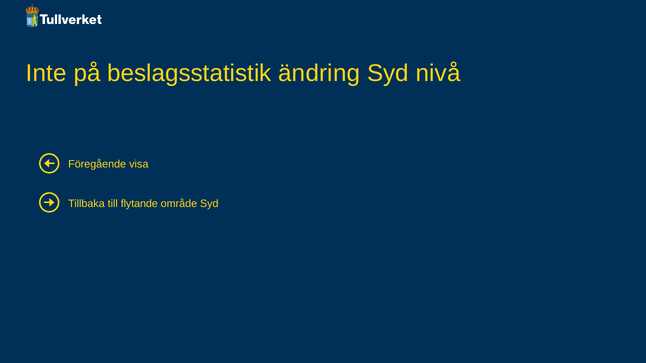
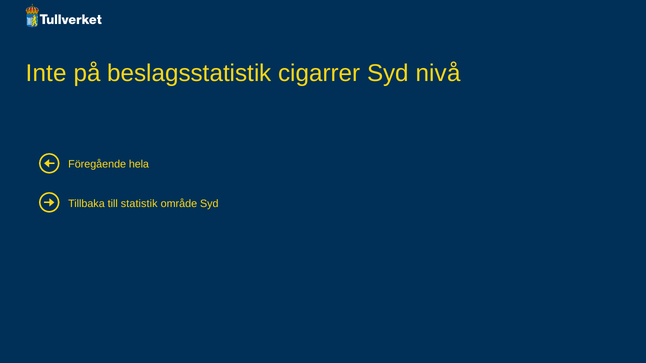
ändring: ändring -> cigarrer
visa: visa -> hela
flytande: flytande -> statistik
